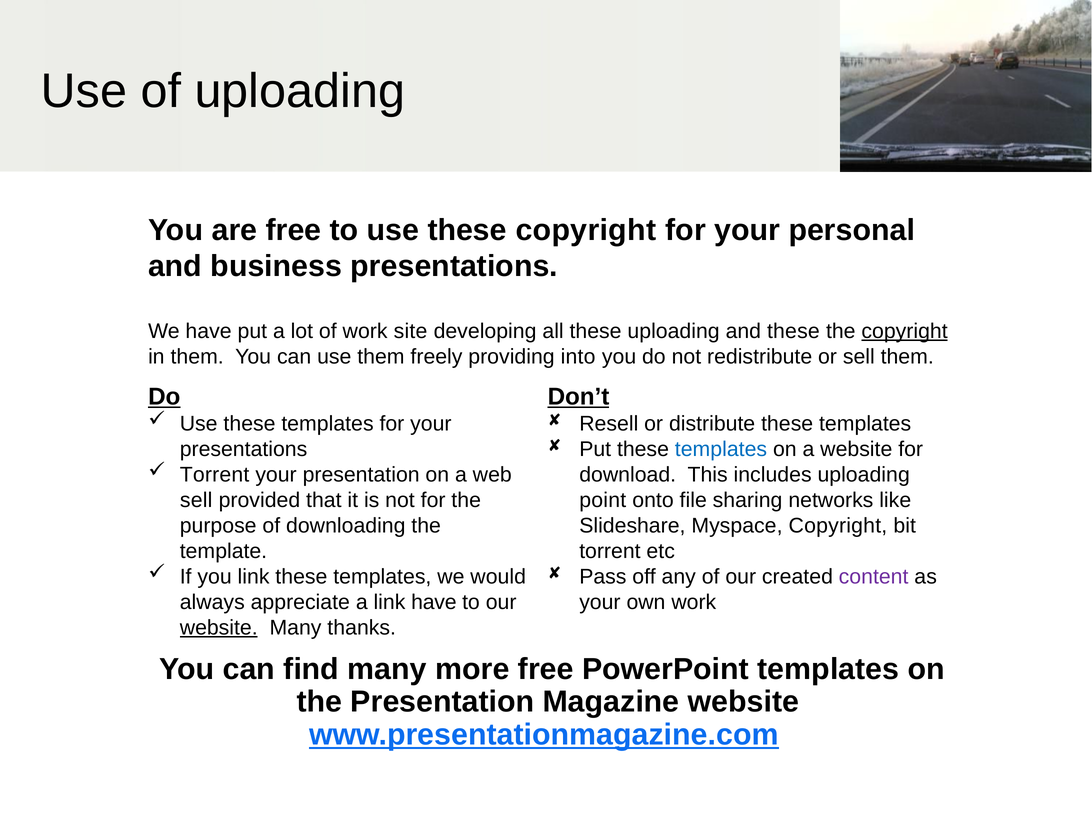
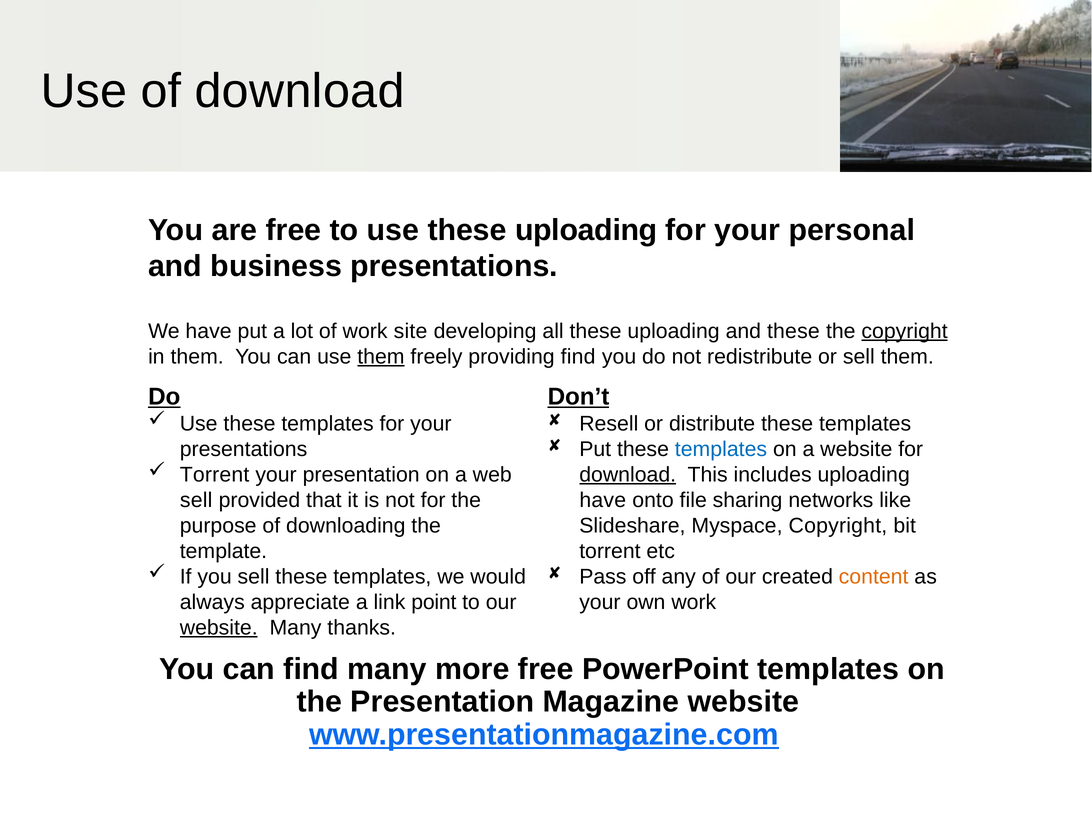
of uploading: uploading -> download
use these copyright: copyright -> uploading
them at (381, 357) underline: none -> present
providing into: into -> find
download at (628, 475) underline: none -> present
point at (603, 500): point -> have
you link: link -> sell
content colour: purple -> orange
link have: have -> point
